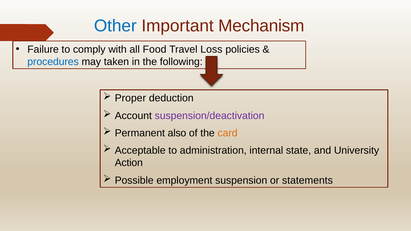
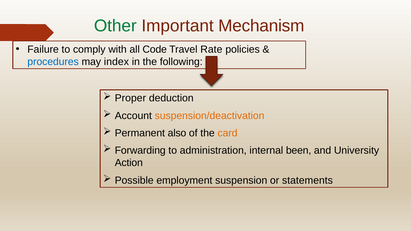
Other colour: blue -> green
Food: Food -> Code
Loss: Loss -> Rate
taken: taken -> index
suspension/deactivation colour: purple -> orange
Acceptable: Acceptable -> Forwarding
state: state -> been
